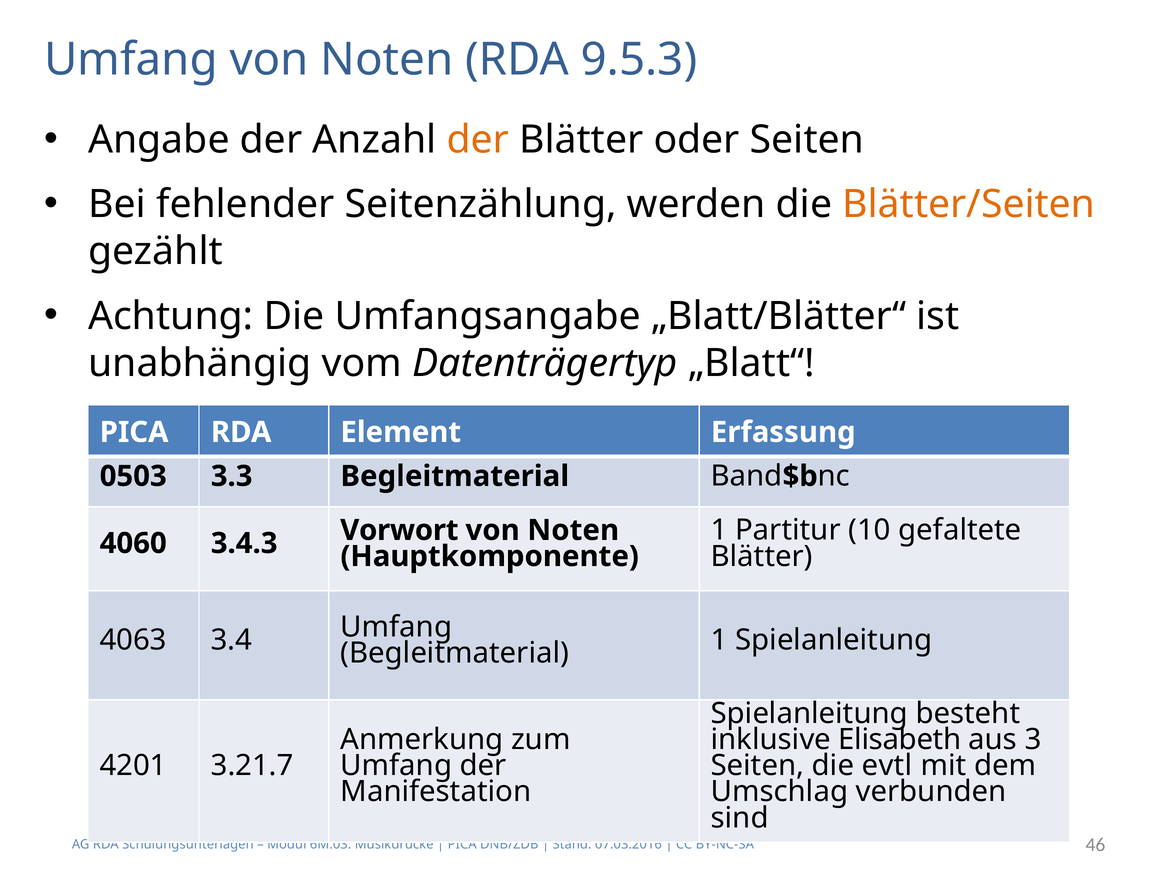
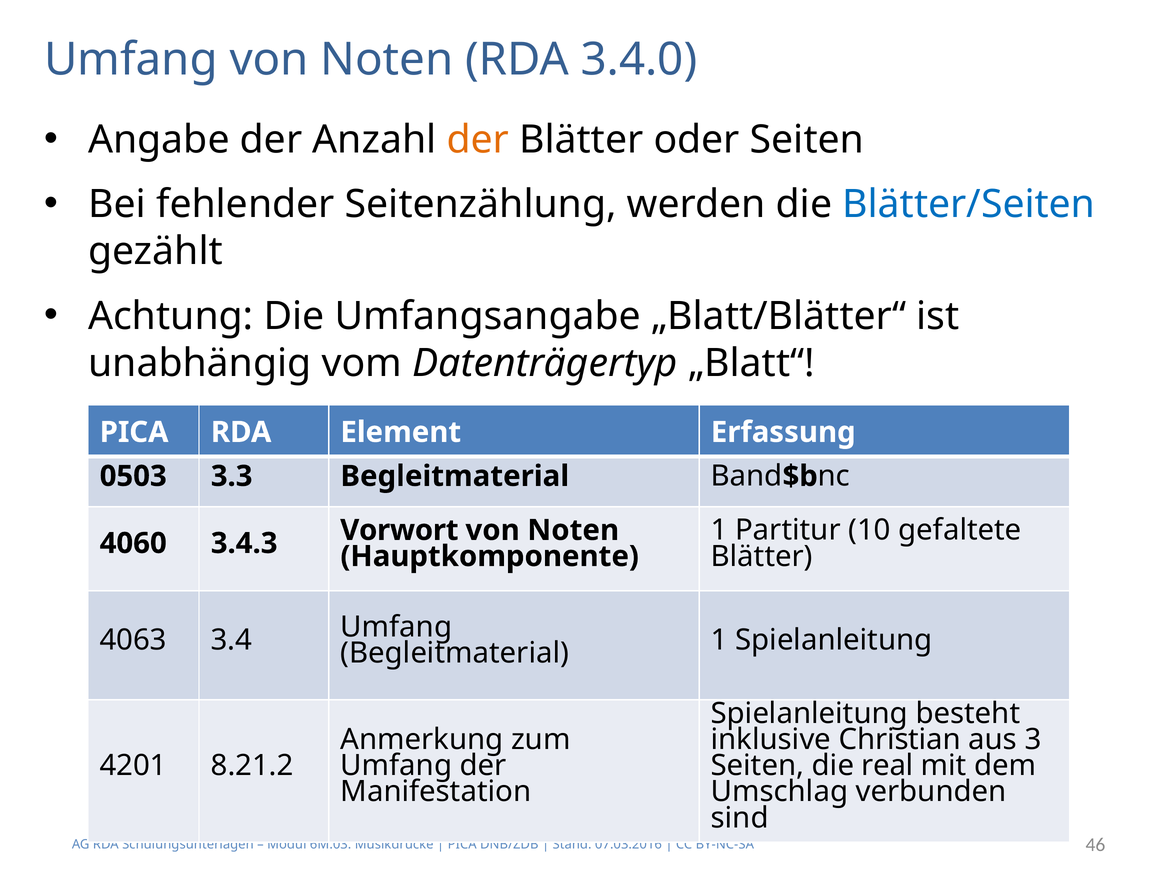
9.5.3: 9.5.3 -> 3.4.0
Blätter/Seiten colour: orange -> blue
Elisabeth: Elisabeth -> Christian
3.21.7: 3.21.7 -> 8.21.2
evtl: evtl -> real
